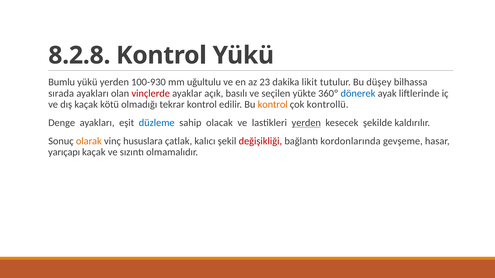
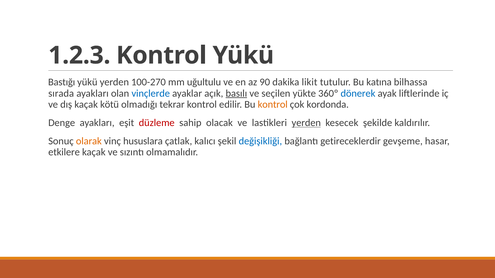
8.2.8: 8.2.8 -> 1.2.3
Bumlu: Bumlu -> Bastığı
100-930: 100-930 -> 100-270
23: 23 -> 90
düşey: düşey -> katına
vinçlerde colour: red -> blue
basılı underline: none -> present
kontrollü: kontrollü -> kordonda
düzleme colour: blue -> red
değişikliği colour: red -> blue
kordonlarında: kordonlarında -> getireceklerdir
yarıçapı: yarıçapı -> etkilere
